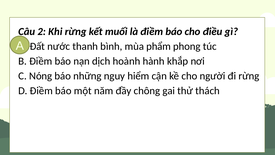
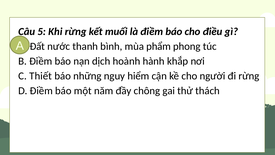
2: 2 -> 5
Nóng: Nóng -> Thiết
